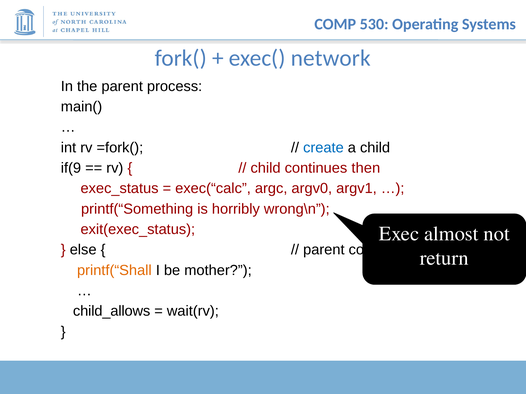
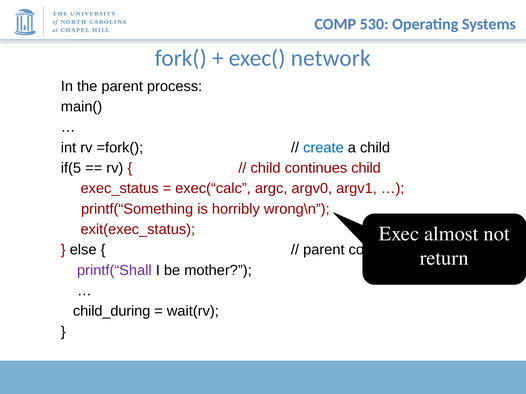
if(9: if(9 -> if(5
continues then: then -> child
printf(“Shall colour: orange -> purple
child_allows: child_allows -> child_during
